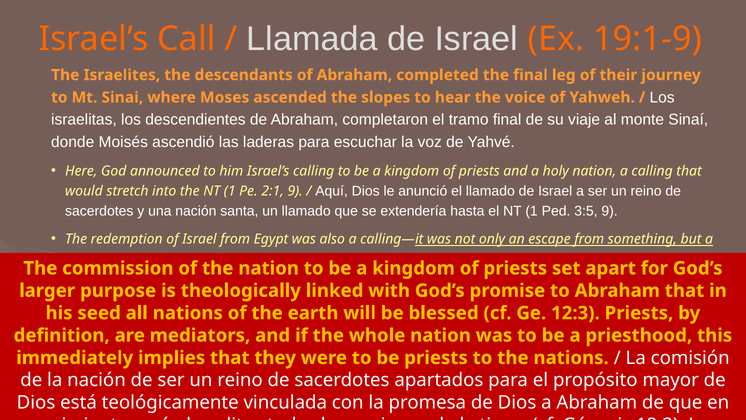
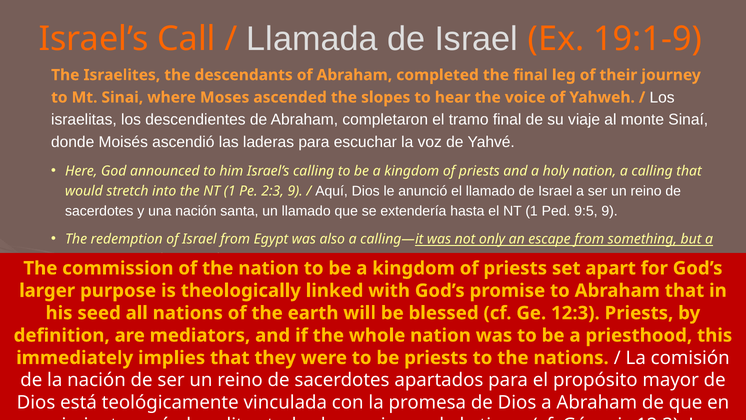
2:1: 2:1 -> 2:3
3:5: 3:5 -> 9:5
